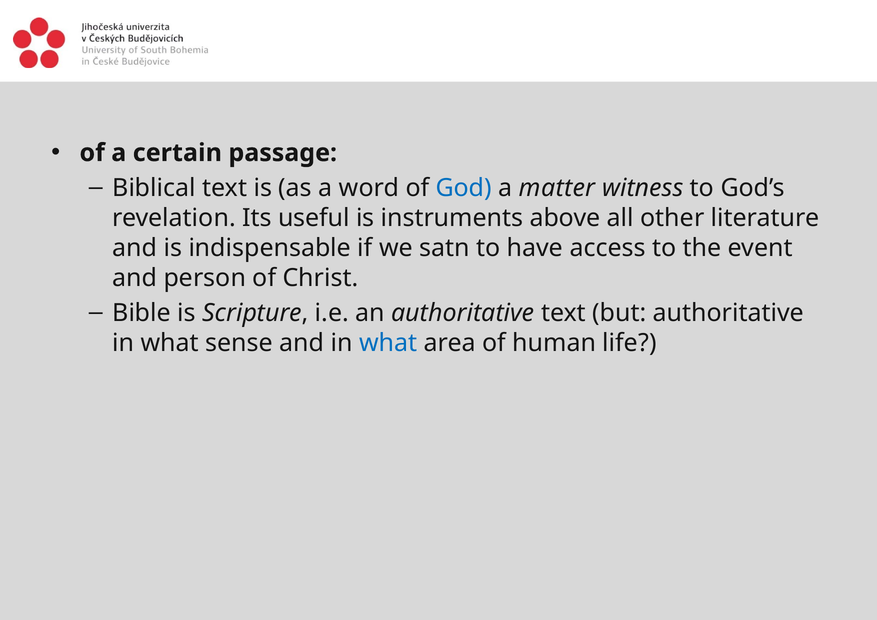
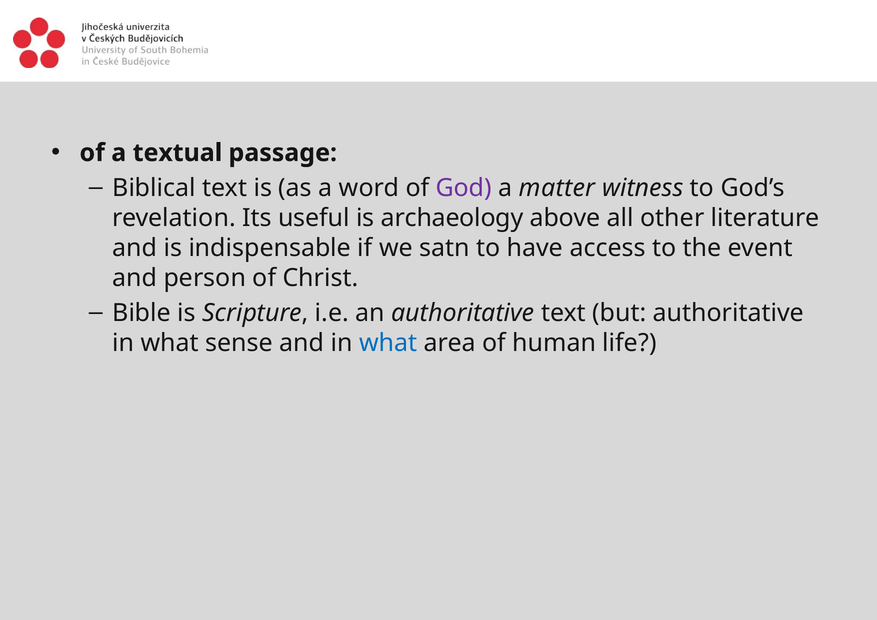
certain: certain -> textual
God colour: blue -> purple
instruments: instruments -> archaeology
